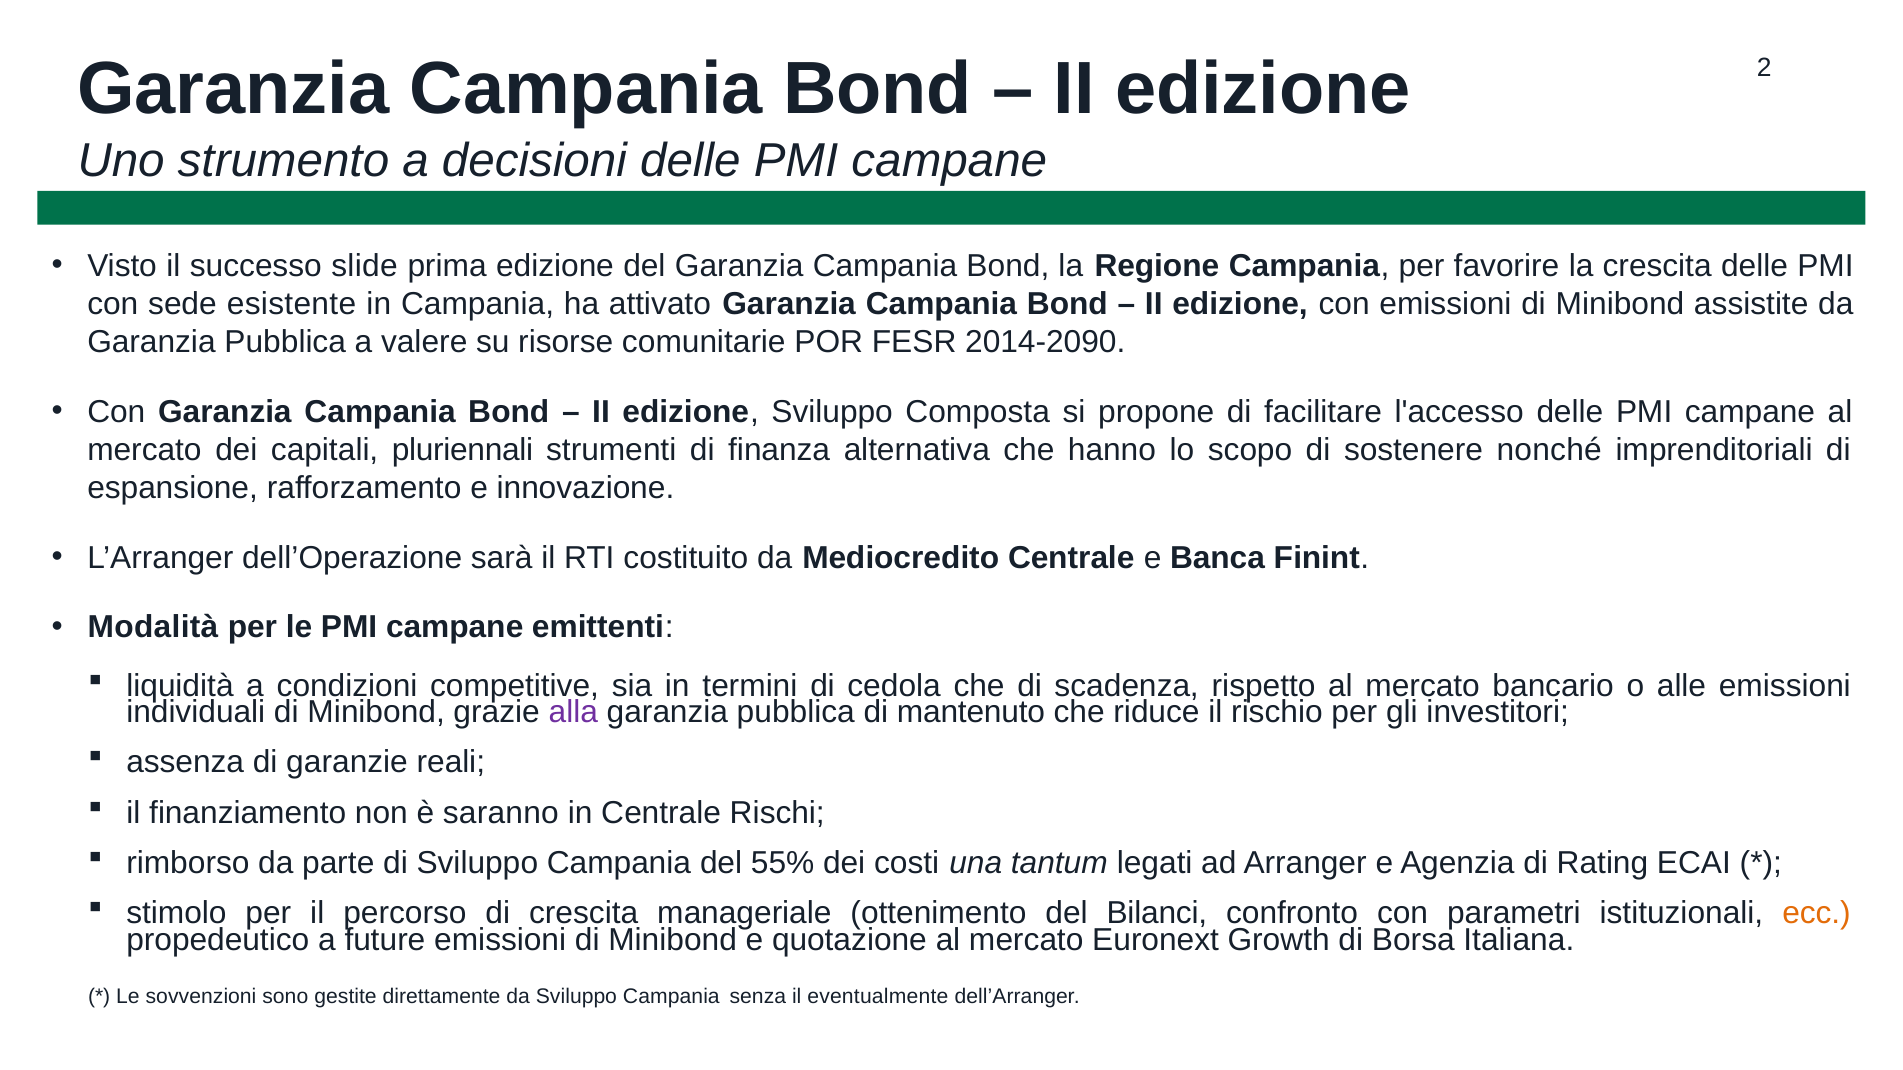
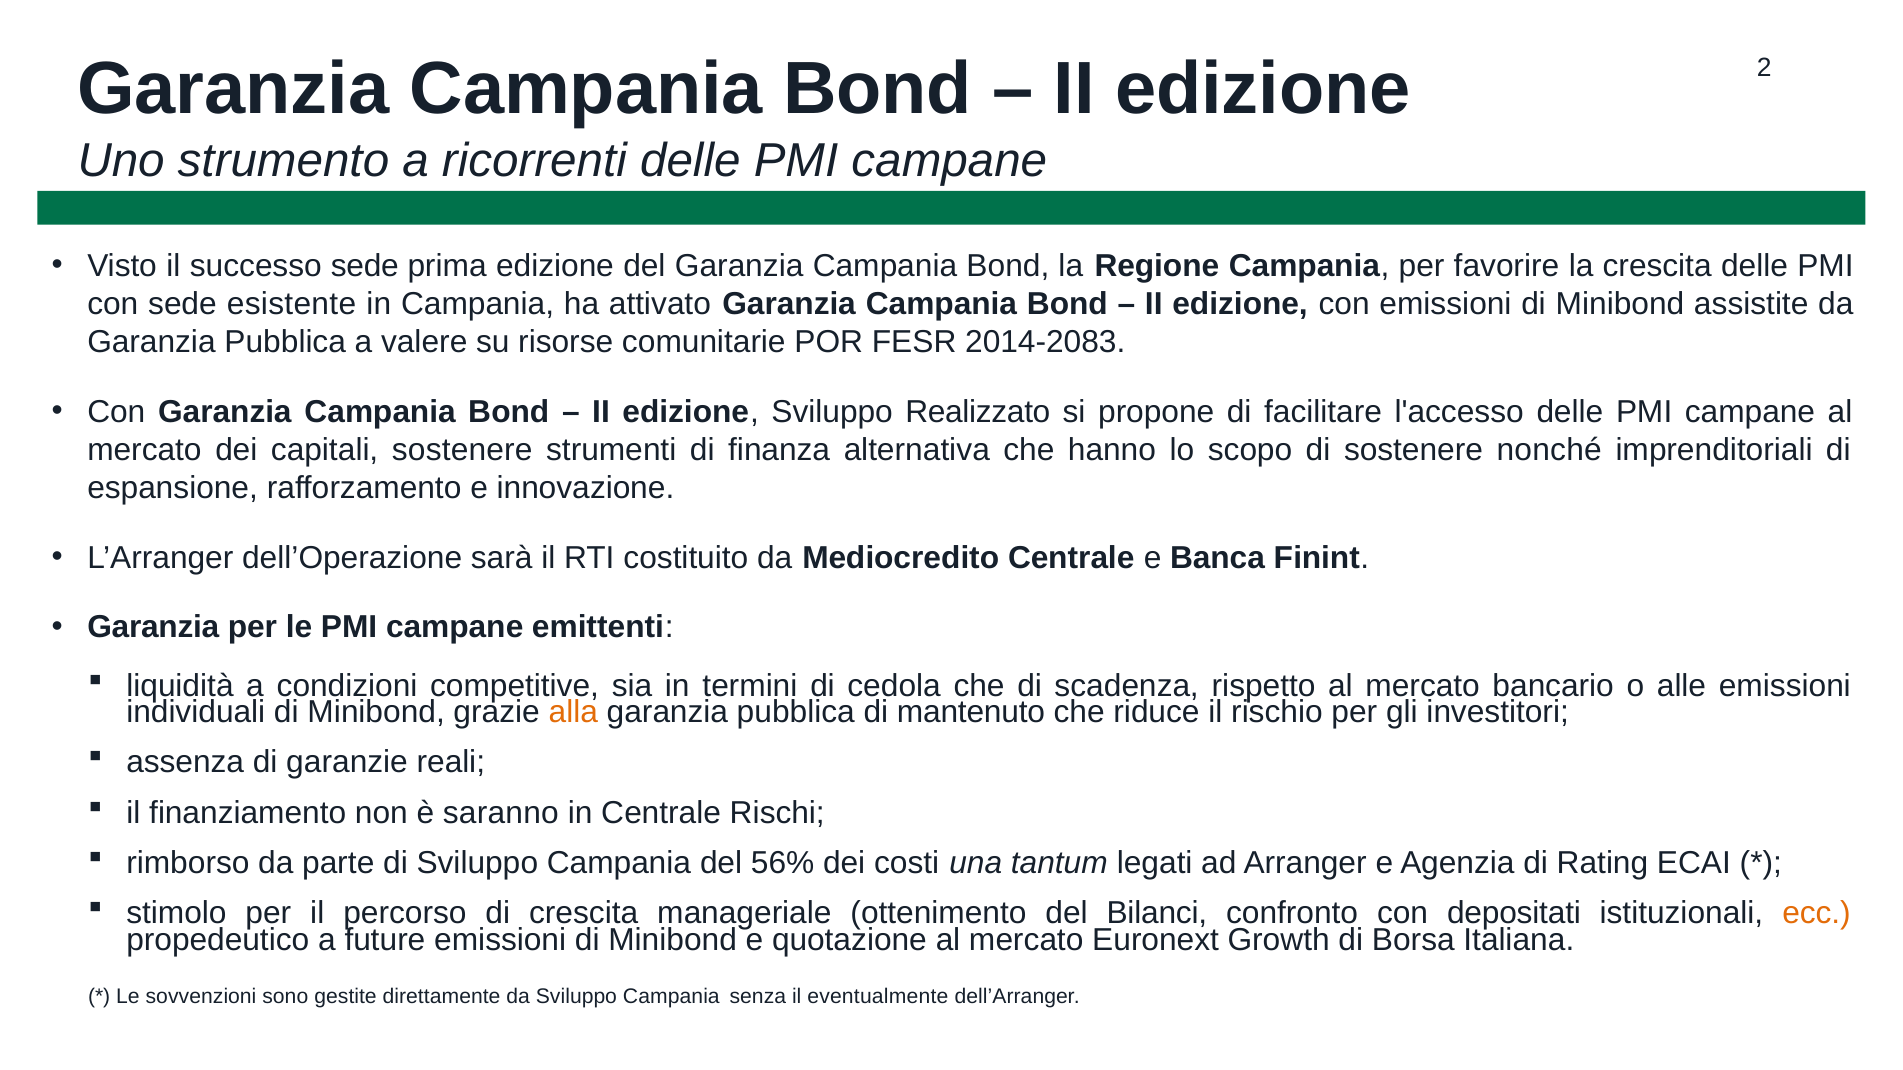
decisioni: decisioni -> ricorrenti
successo slide: slide -> sede
2014-2090: 2014-2090 -> 2014-2083
Composta: Composta -> Realizzato
capitali pluriennali: pluriennali -> sostenere
Modalità at (153, 628): Modalità -> Garanzia
alla colour: purple -> orange
55%: 55% -> 56%
parametri: parametri -> depositati
